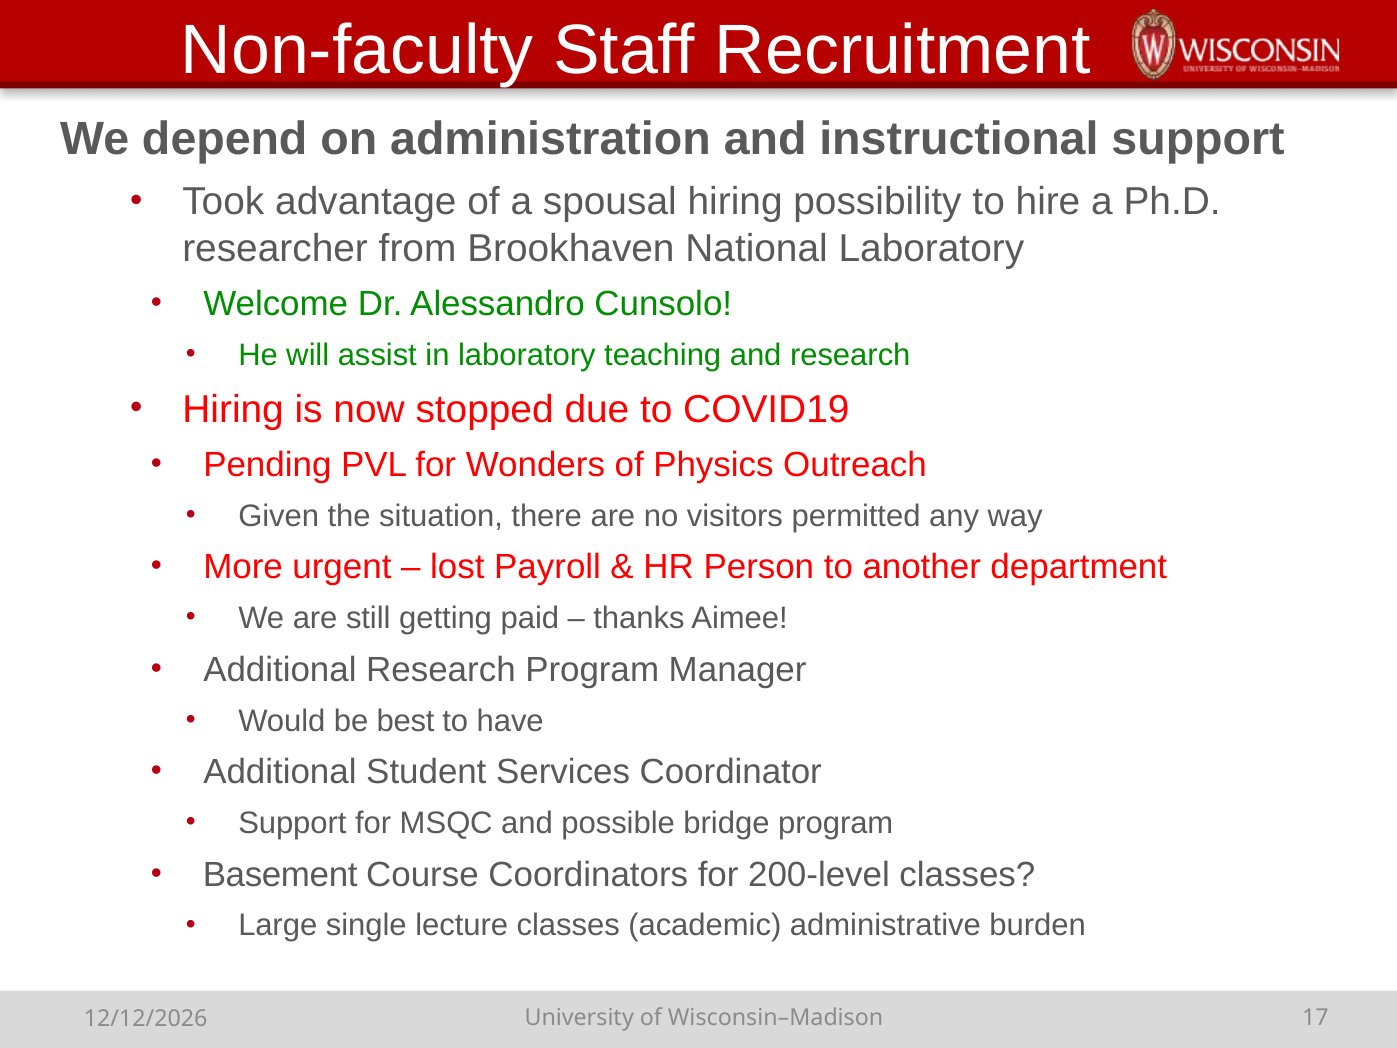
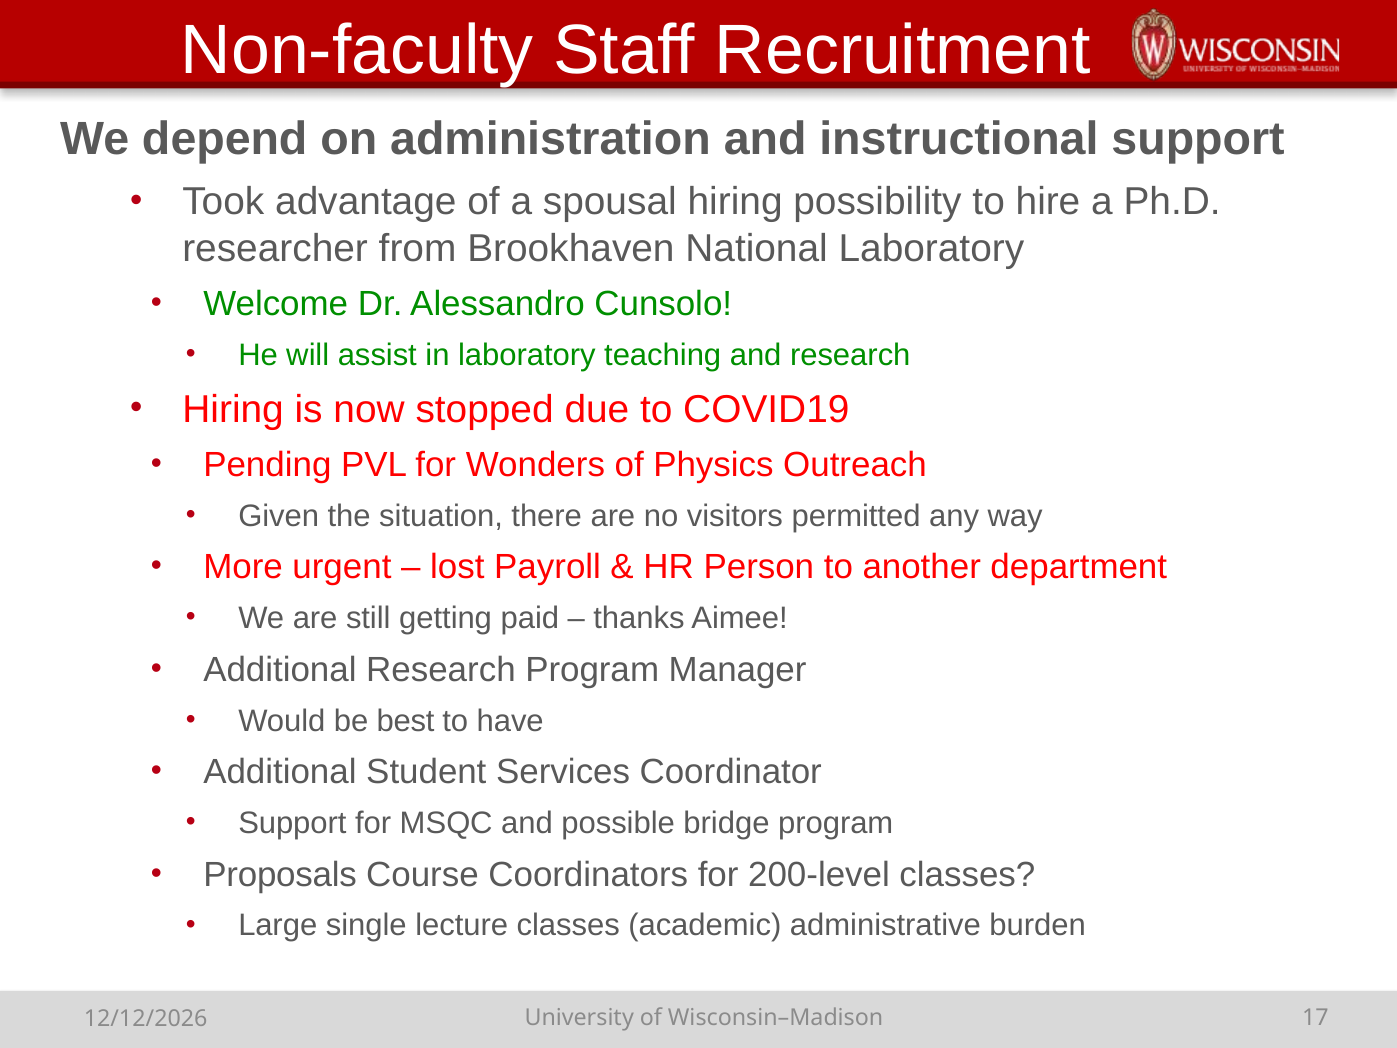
Basement: Basement -> Proposals
